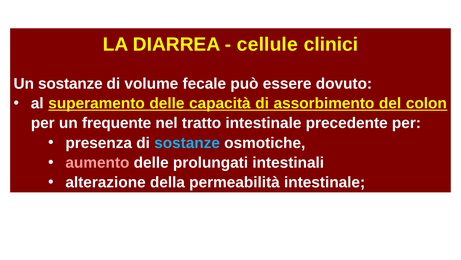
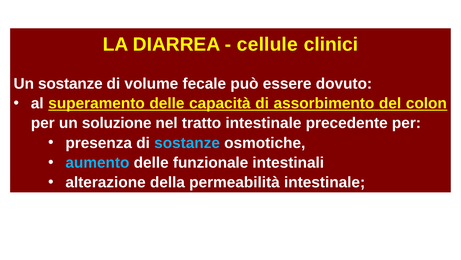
frequente: frequente -> soluzione
aumento colour: pink -> light blue
prolungati: prolungati -> funzionale
